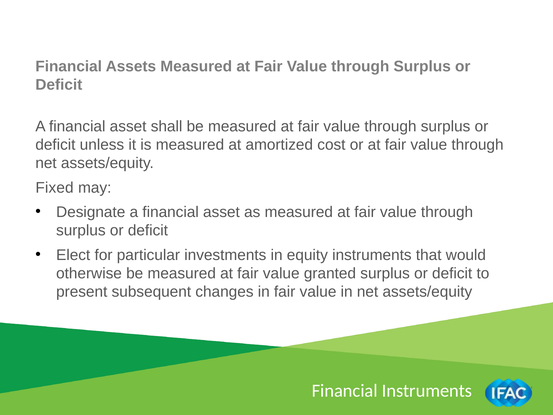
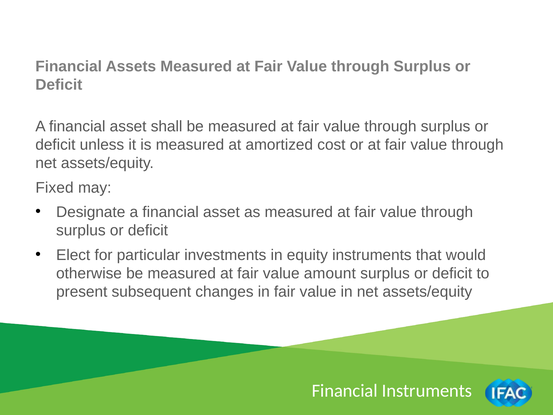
granted: granted -> amount
